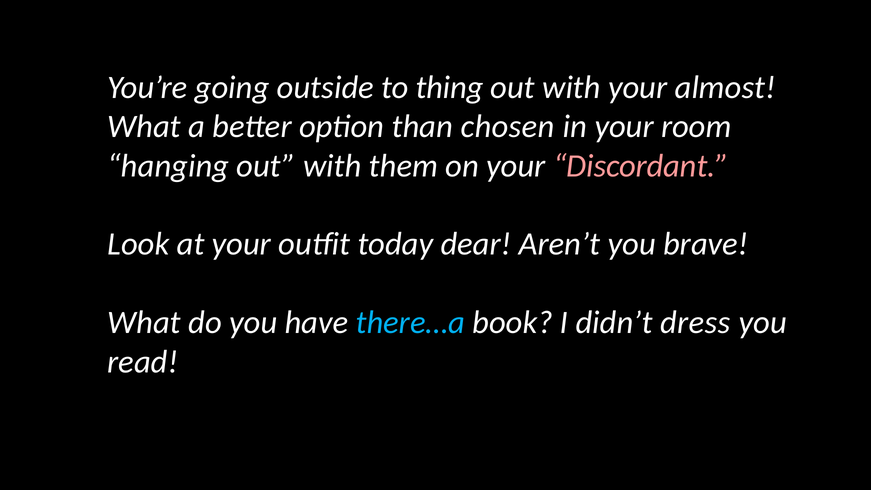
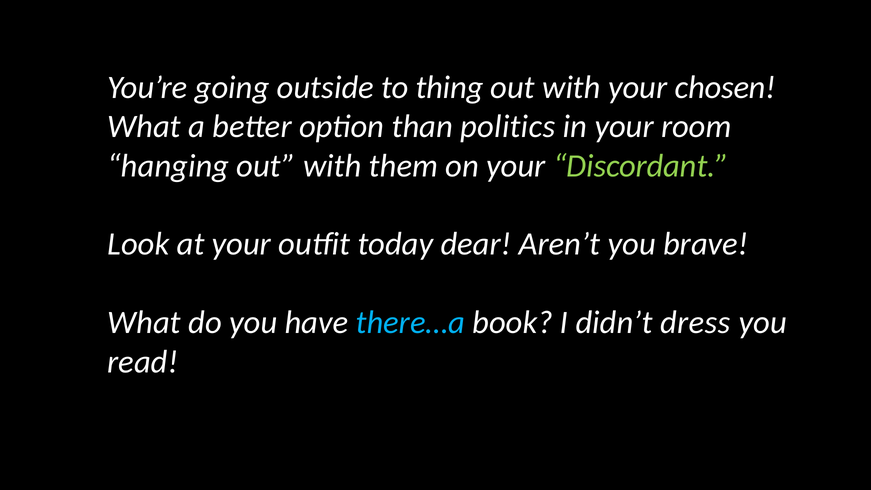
almost: almost -> chosen
chosen: chosen -> politics
Discordant colour: pink -> light green
